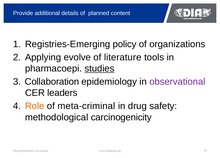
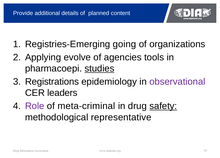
policy: policy -> going
literature: literature -> agencies
Collaboration: Collaboration -> Registrations
Role colour: orange -> purple
safety underline: none -> present
carcinogenicity: carcinogenicity -> representative
